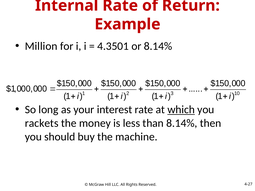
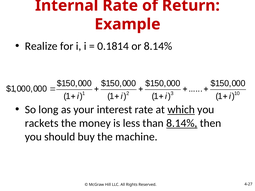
Million: Million -> Realize
4.3501: 4.3501 -> 0.1814
8.14% at (182, 123) underline: none -> present
